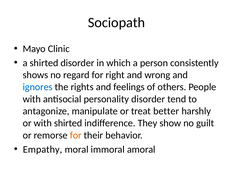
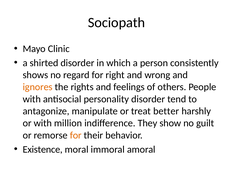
ignores colour: blue -> orange
with shirted: shirted -> million
Empathy: Empathy -> Existence
